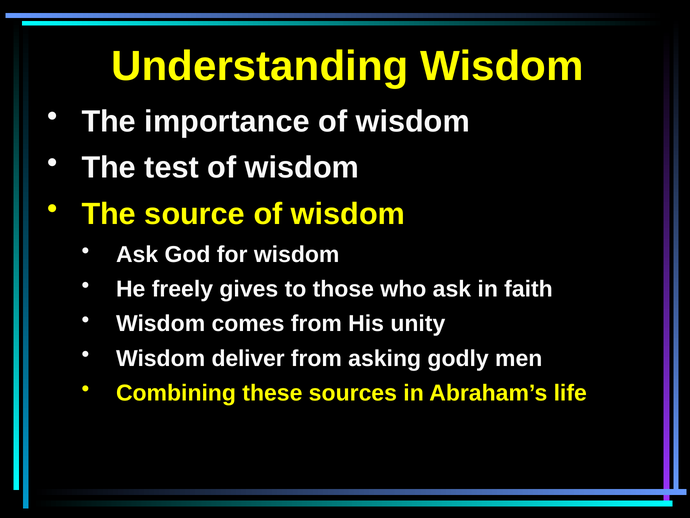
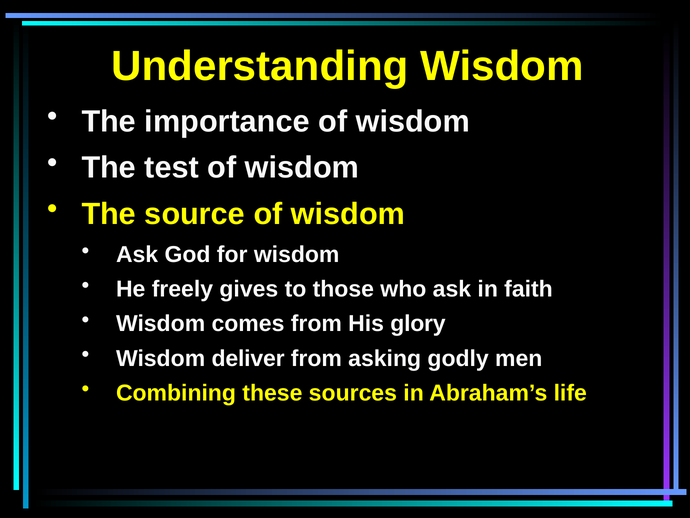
unity: unity -> glory
